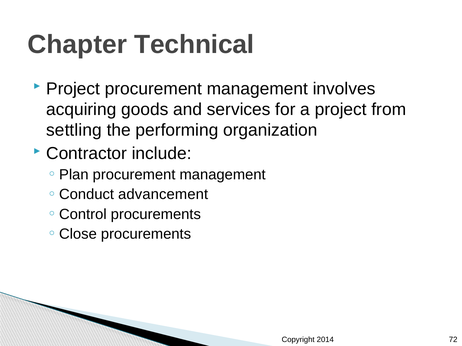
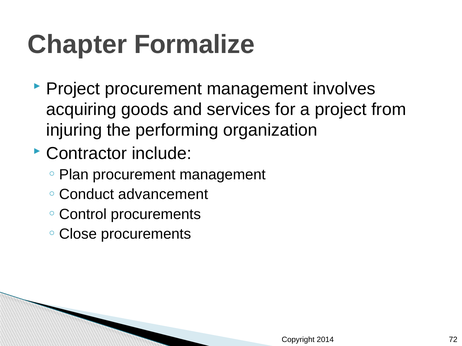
Technical: Technical -> Formalize
settling: settling -> injuring
